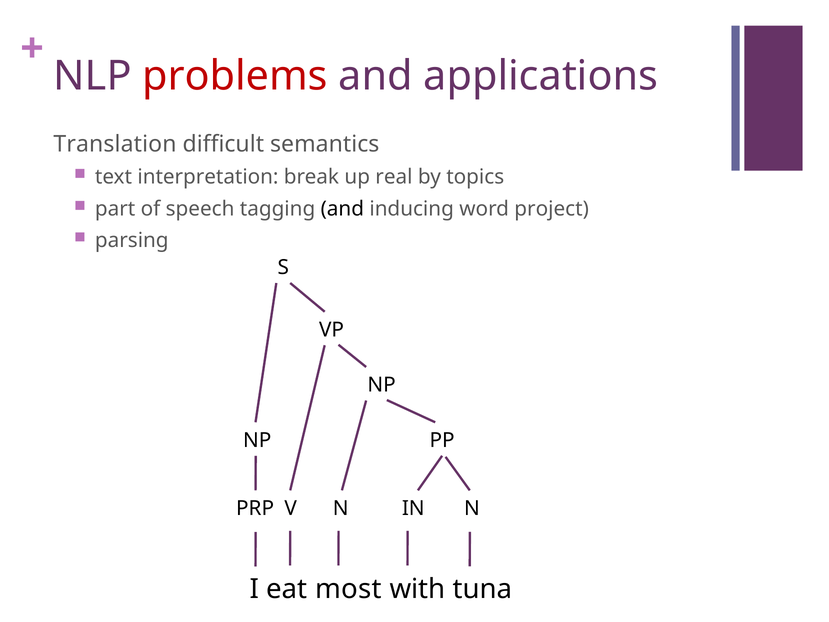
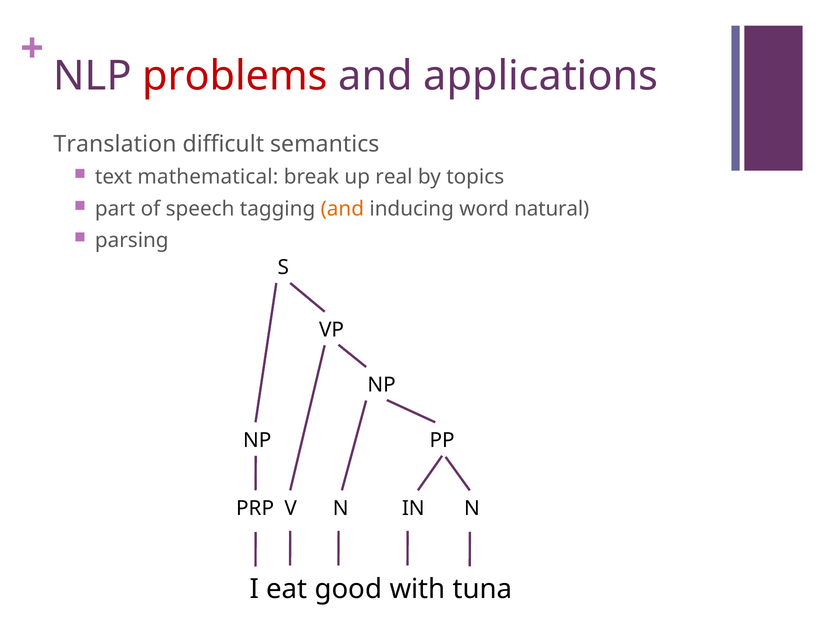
interpretation: interpretation -> mathematical
and at (342, 209) colour: black -> orange
project: project -> natural
most: most -> good
